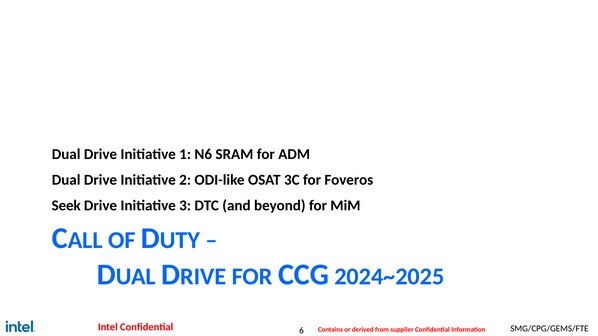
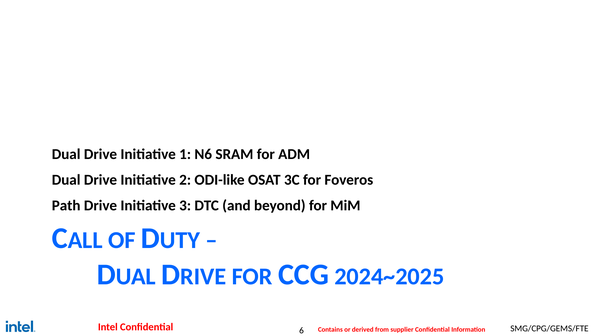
Seek: Seek -> Path
